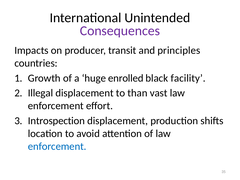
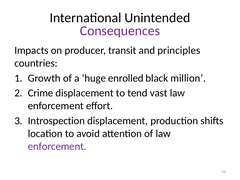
facility: facility -> million
Illegal: Illegal -> Crime
than: than -> tend
enforcement at (57, 146) colour: blue -> purple
